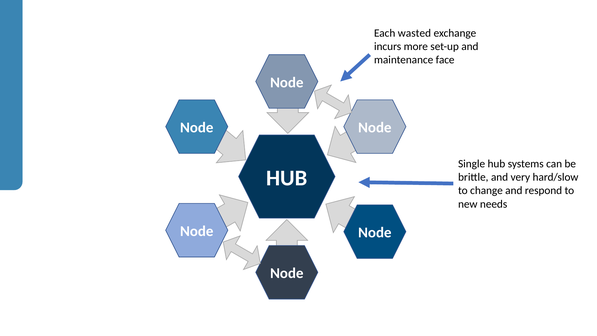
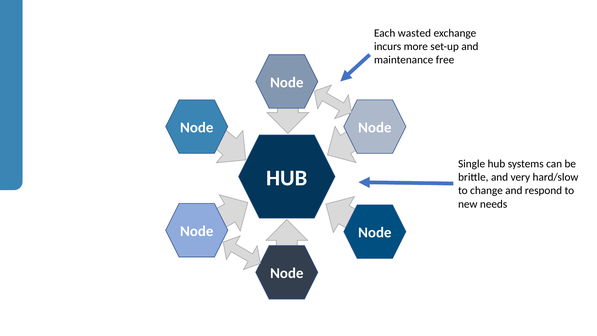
face: face -> free
